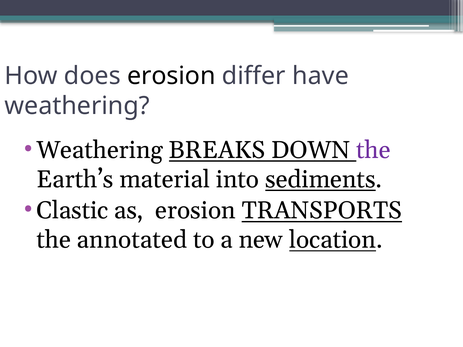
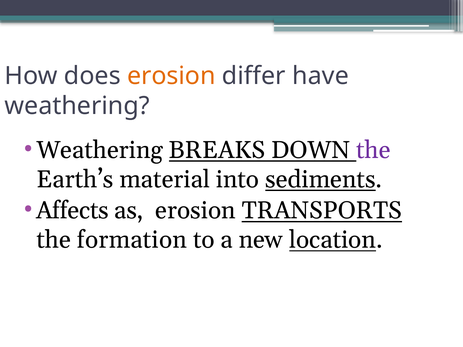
erosion at (171, 76) colour: black -> orange
Clastic: Clastic -> Affects
annotated: annotated -> formation
